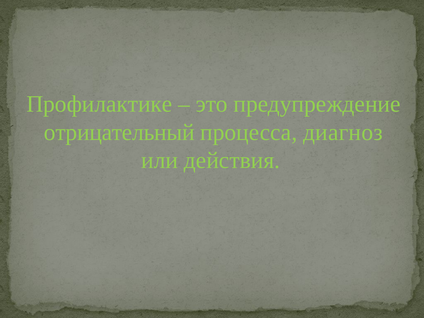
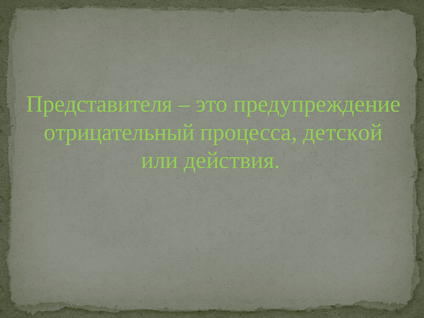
Профилактике: Профилактике -> Представителя
диагноз: диагноз -> детской
